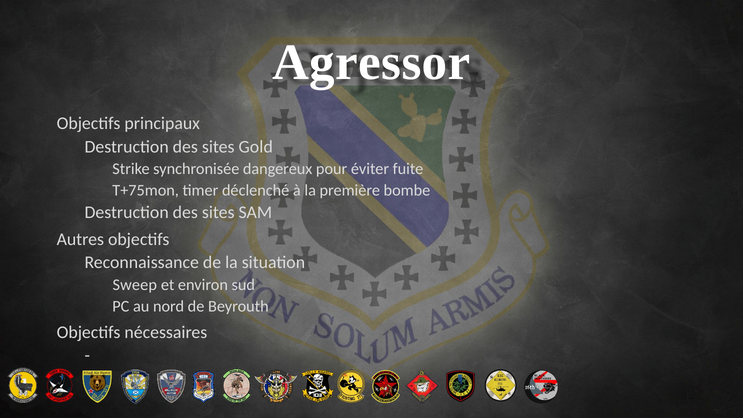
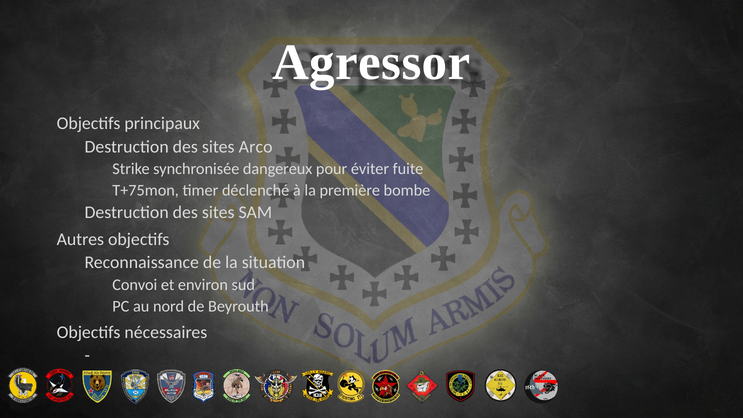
Gold: Gold -> Arco
Sweep: Sweep -> Convoi
